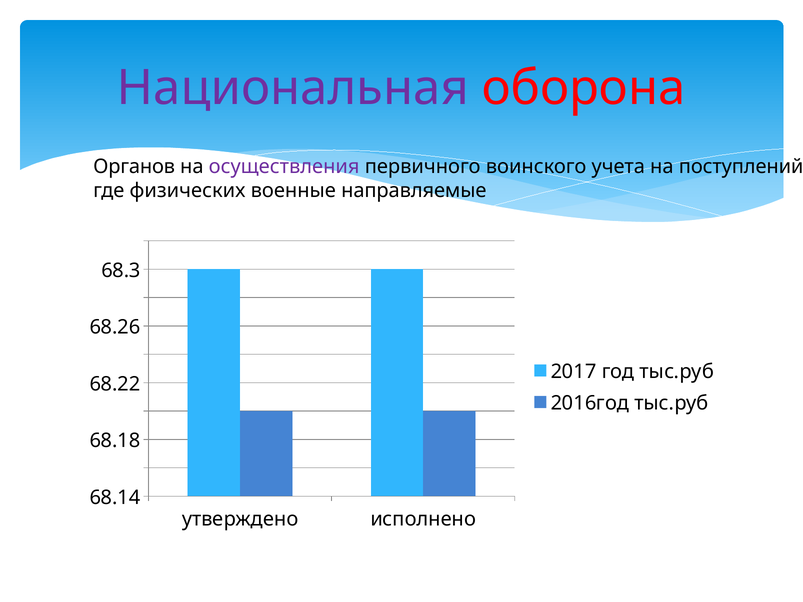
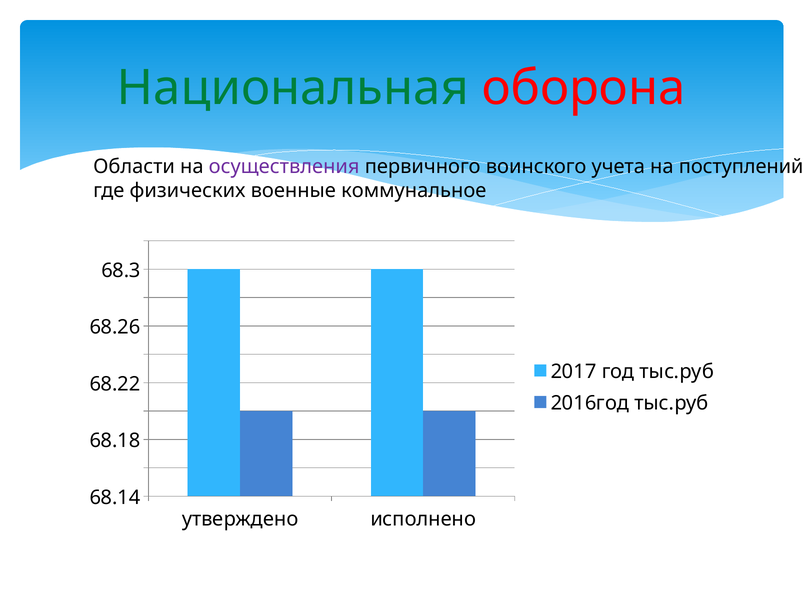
Национальная colour: purple -> green
Органов: Органов -> Области
направляемые: направляемые -> коммунальное
